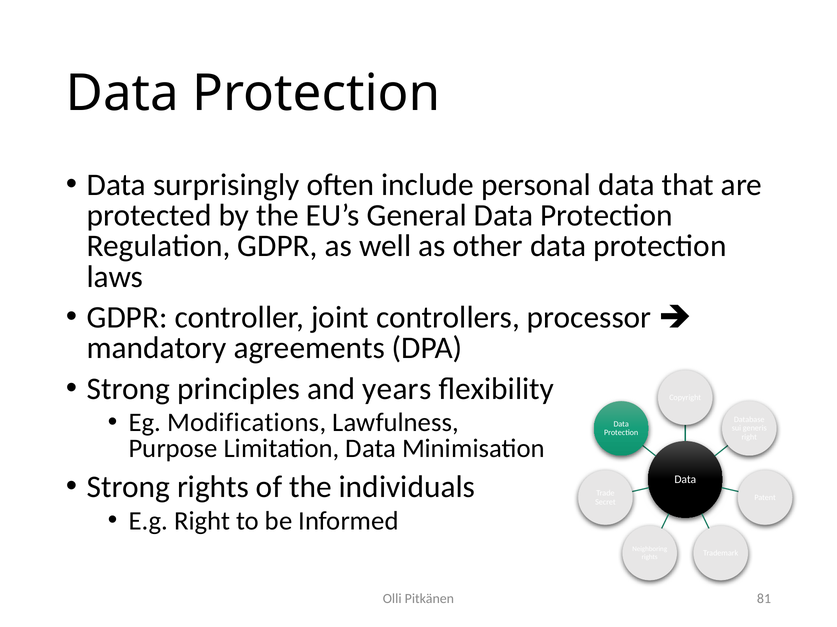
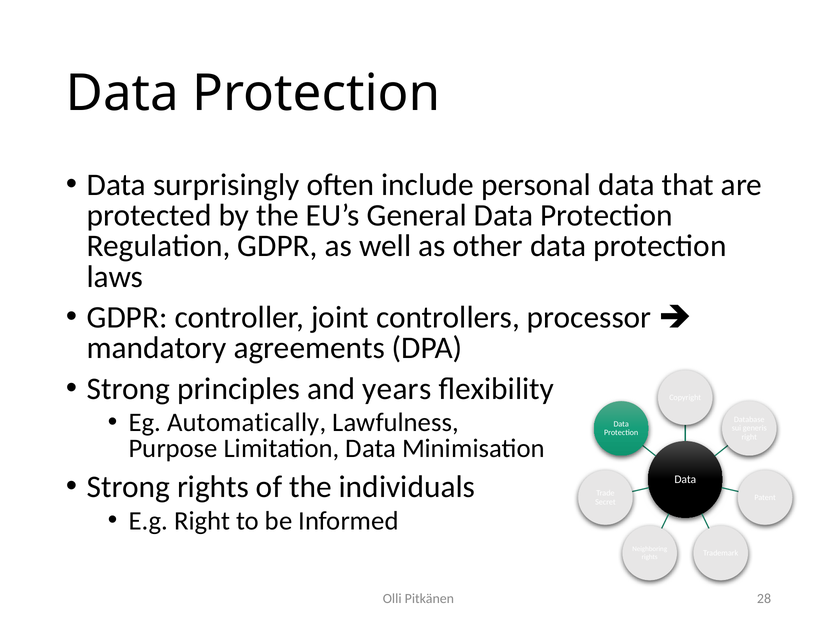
Modifications: Modifications -> Automatically
81: 81 -> 28
